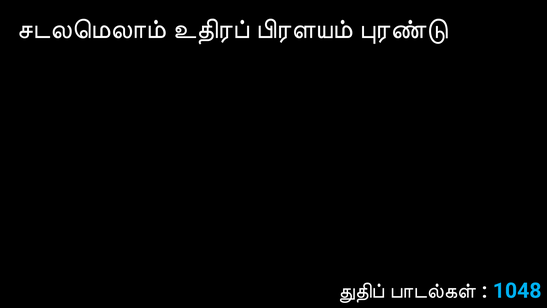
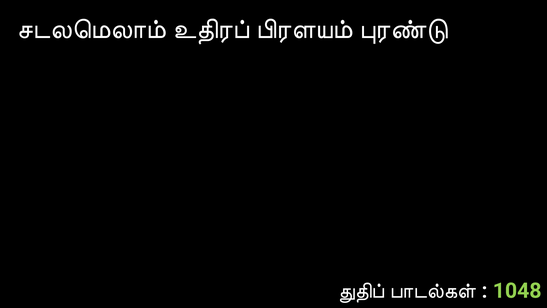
1048 colour: light blue -> light green
